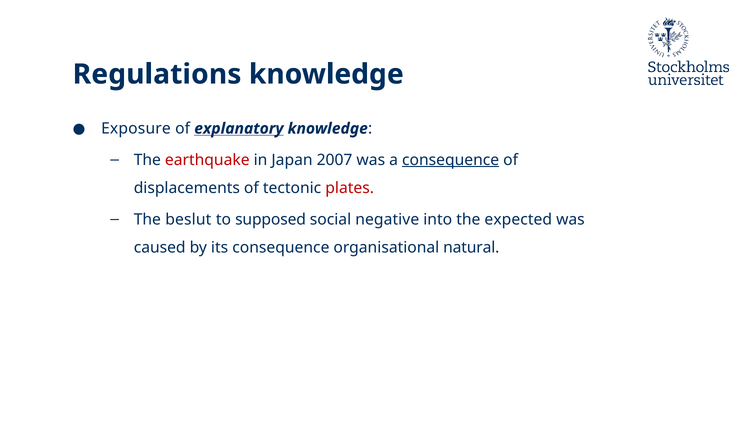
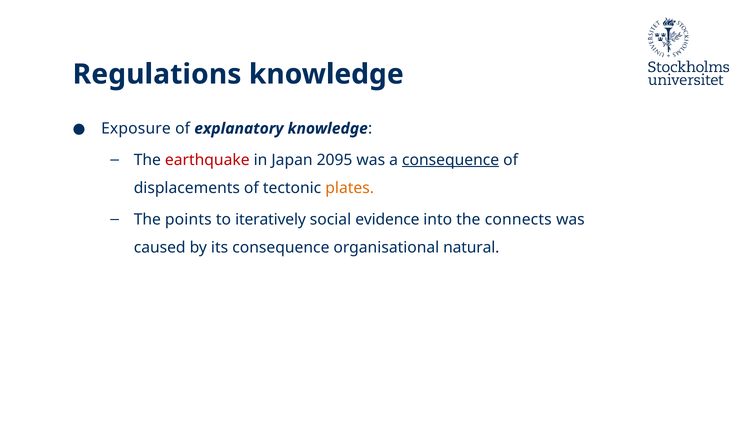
explanatory underline: present -> none
2007: 2007 -> 2095
plates colour: red -> orange
beslut: beslut -> points
supposed: supposed -> iteratively
negative: negative -> evidence
expected: expected -> connects
